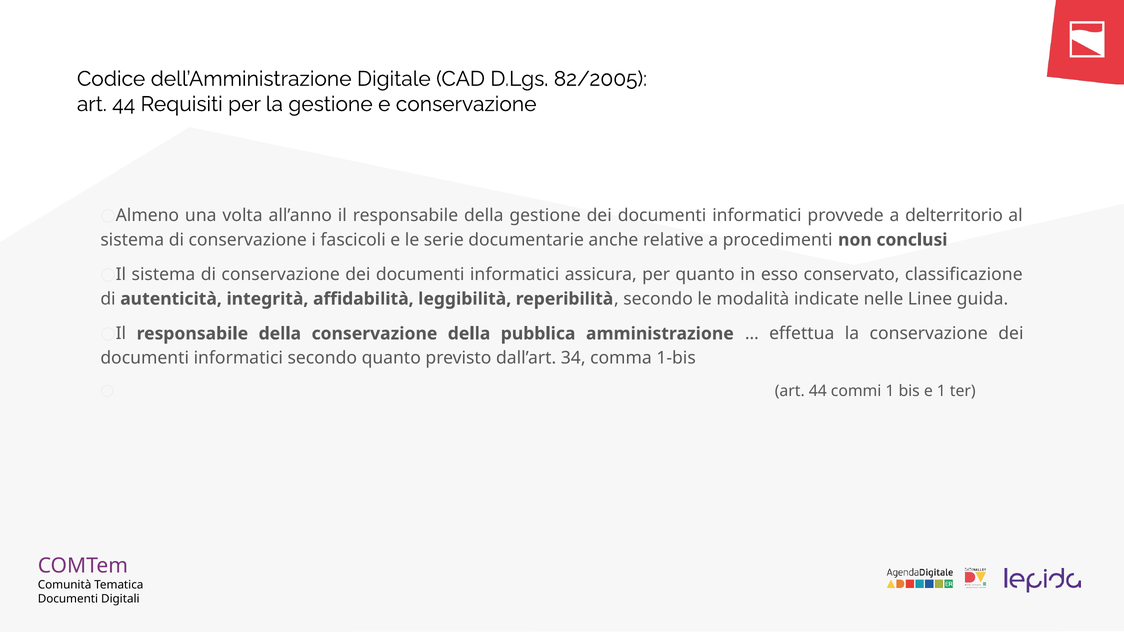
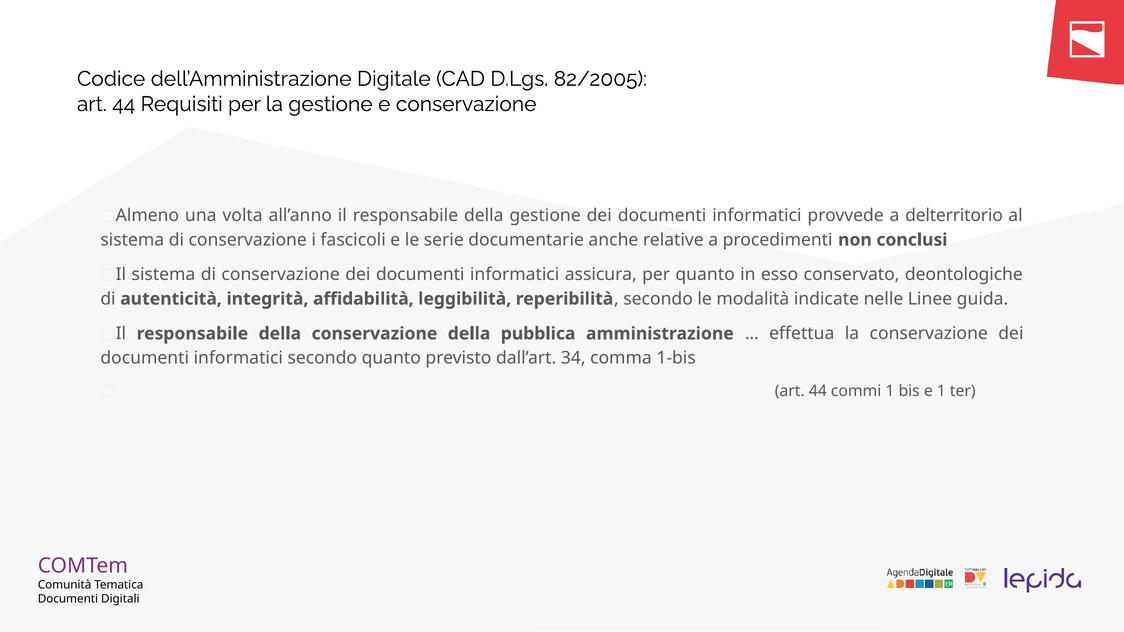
classificazione: classificazione -> deontologiche
